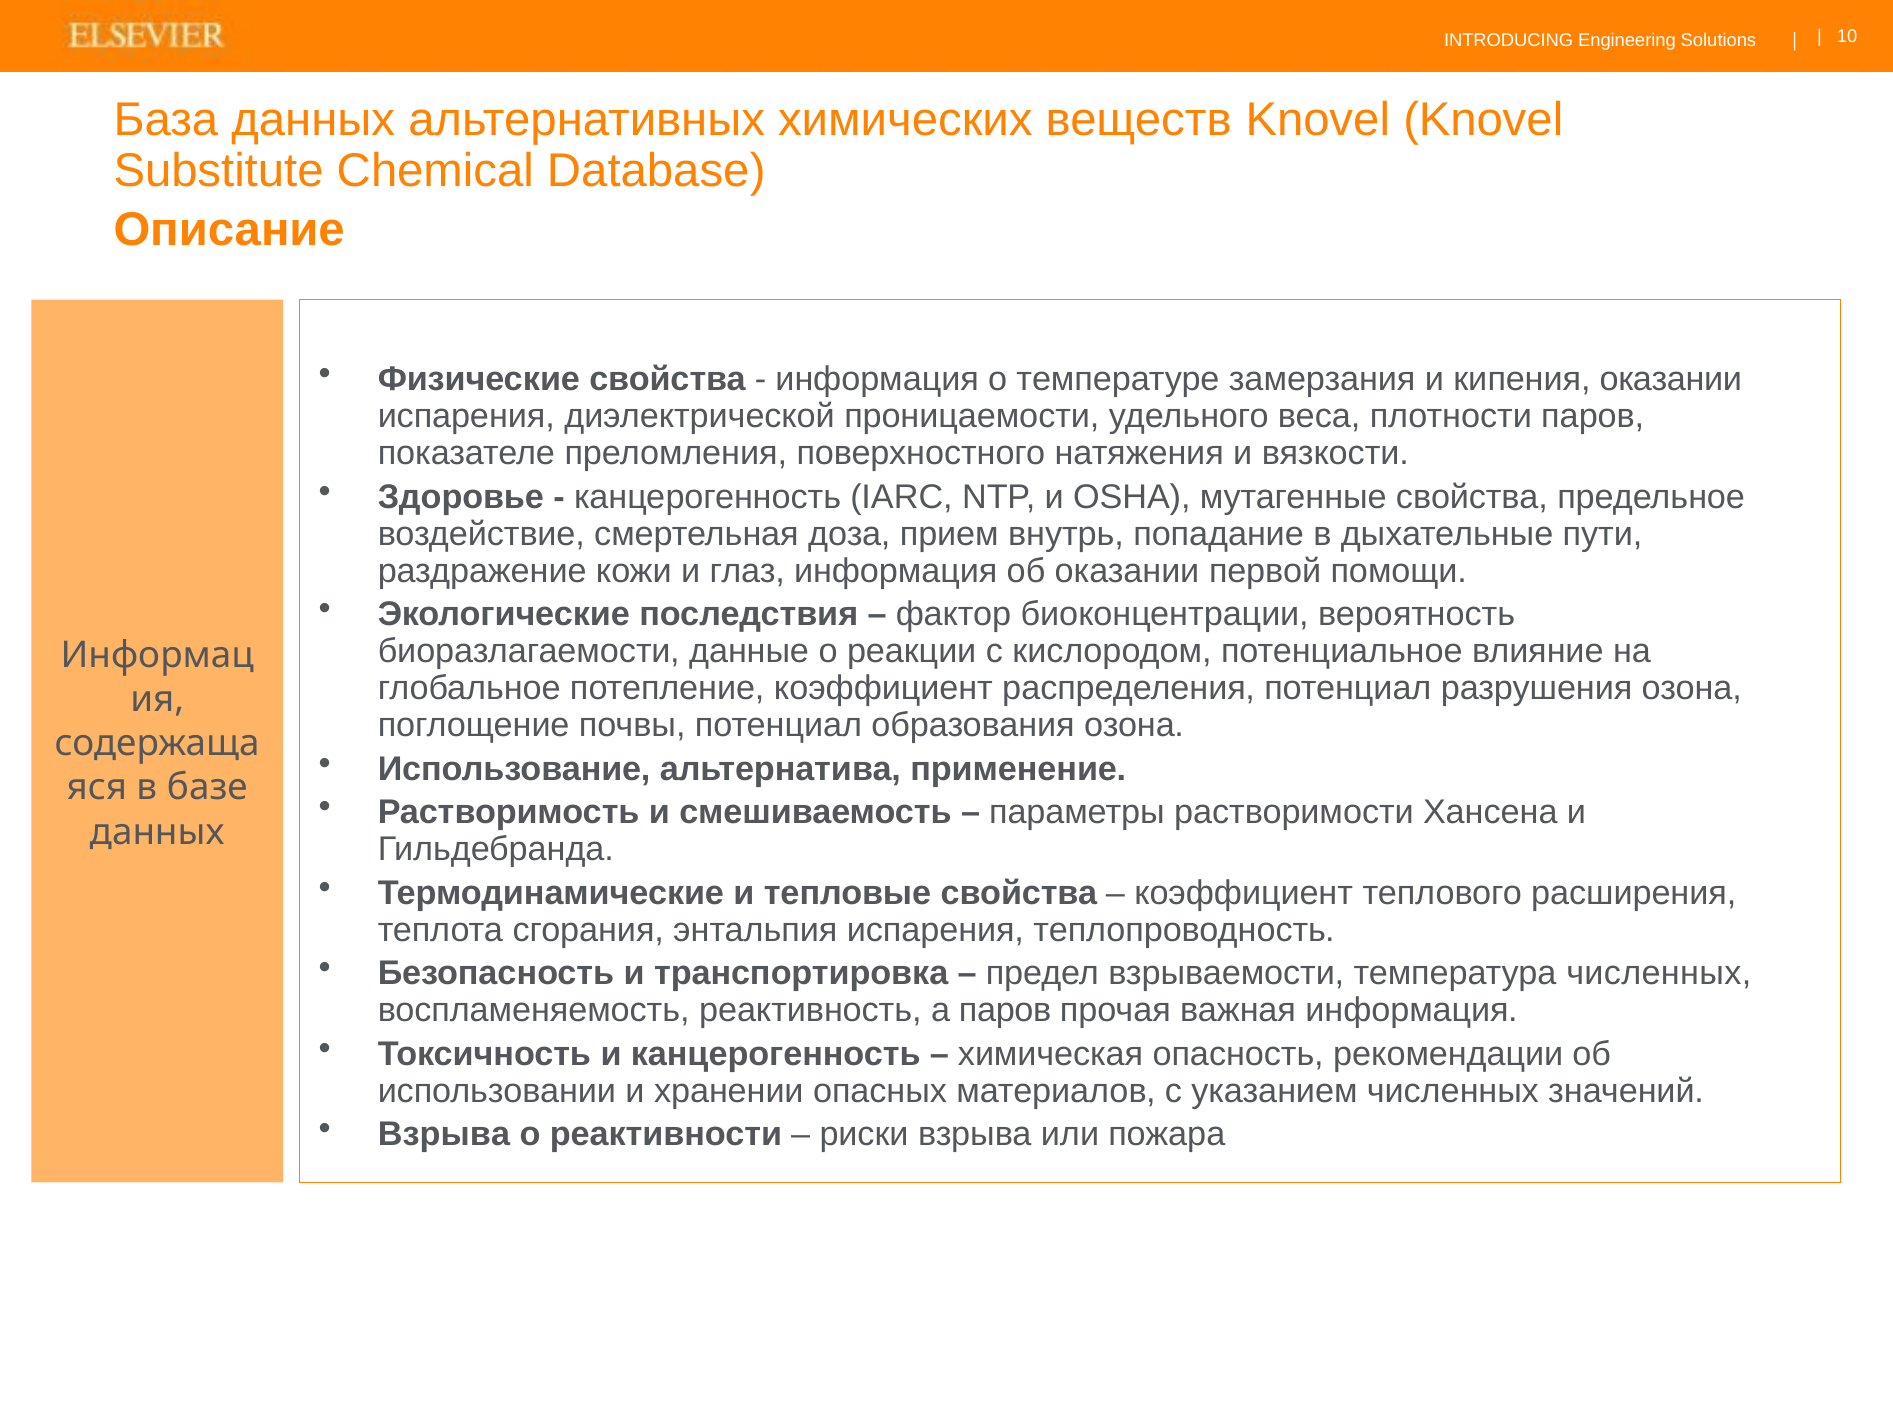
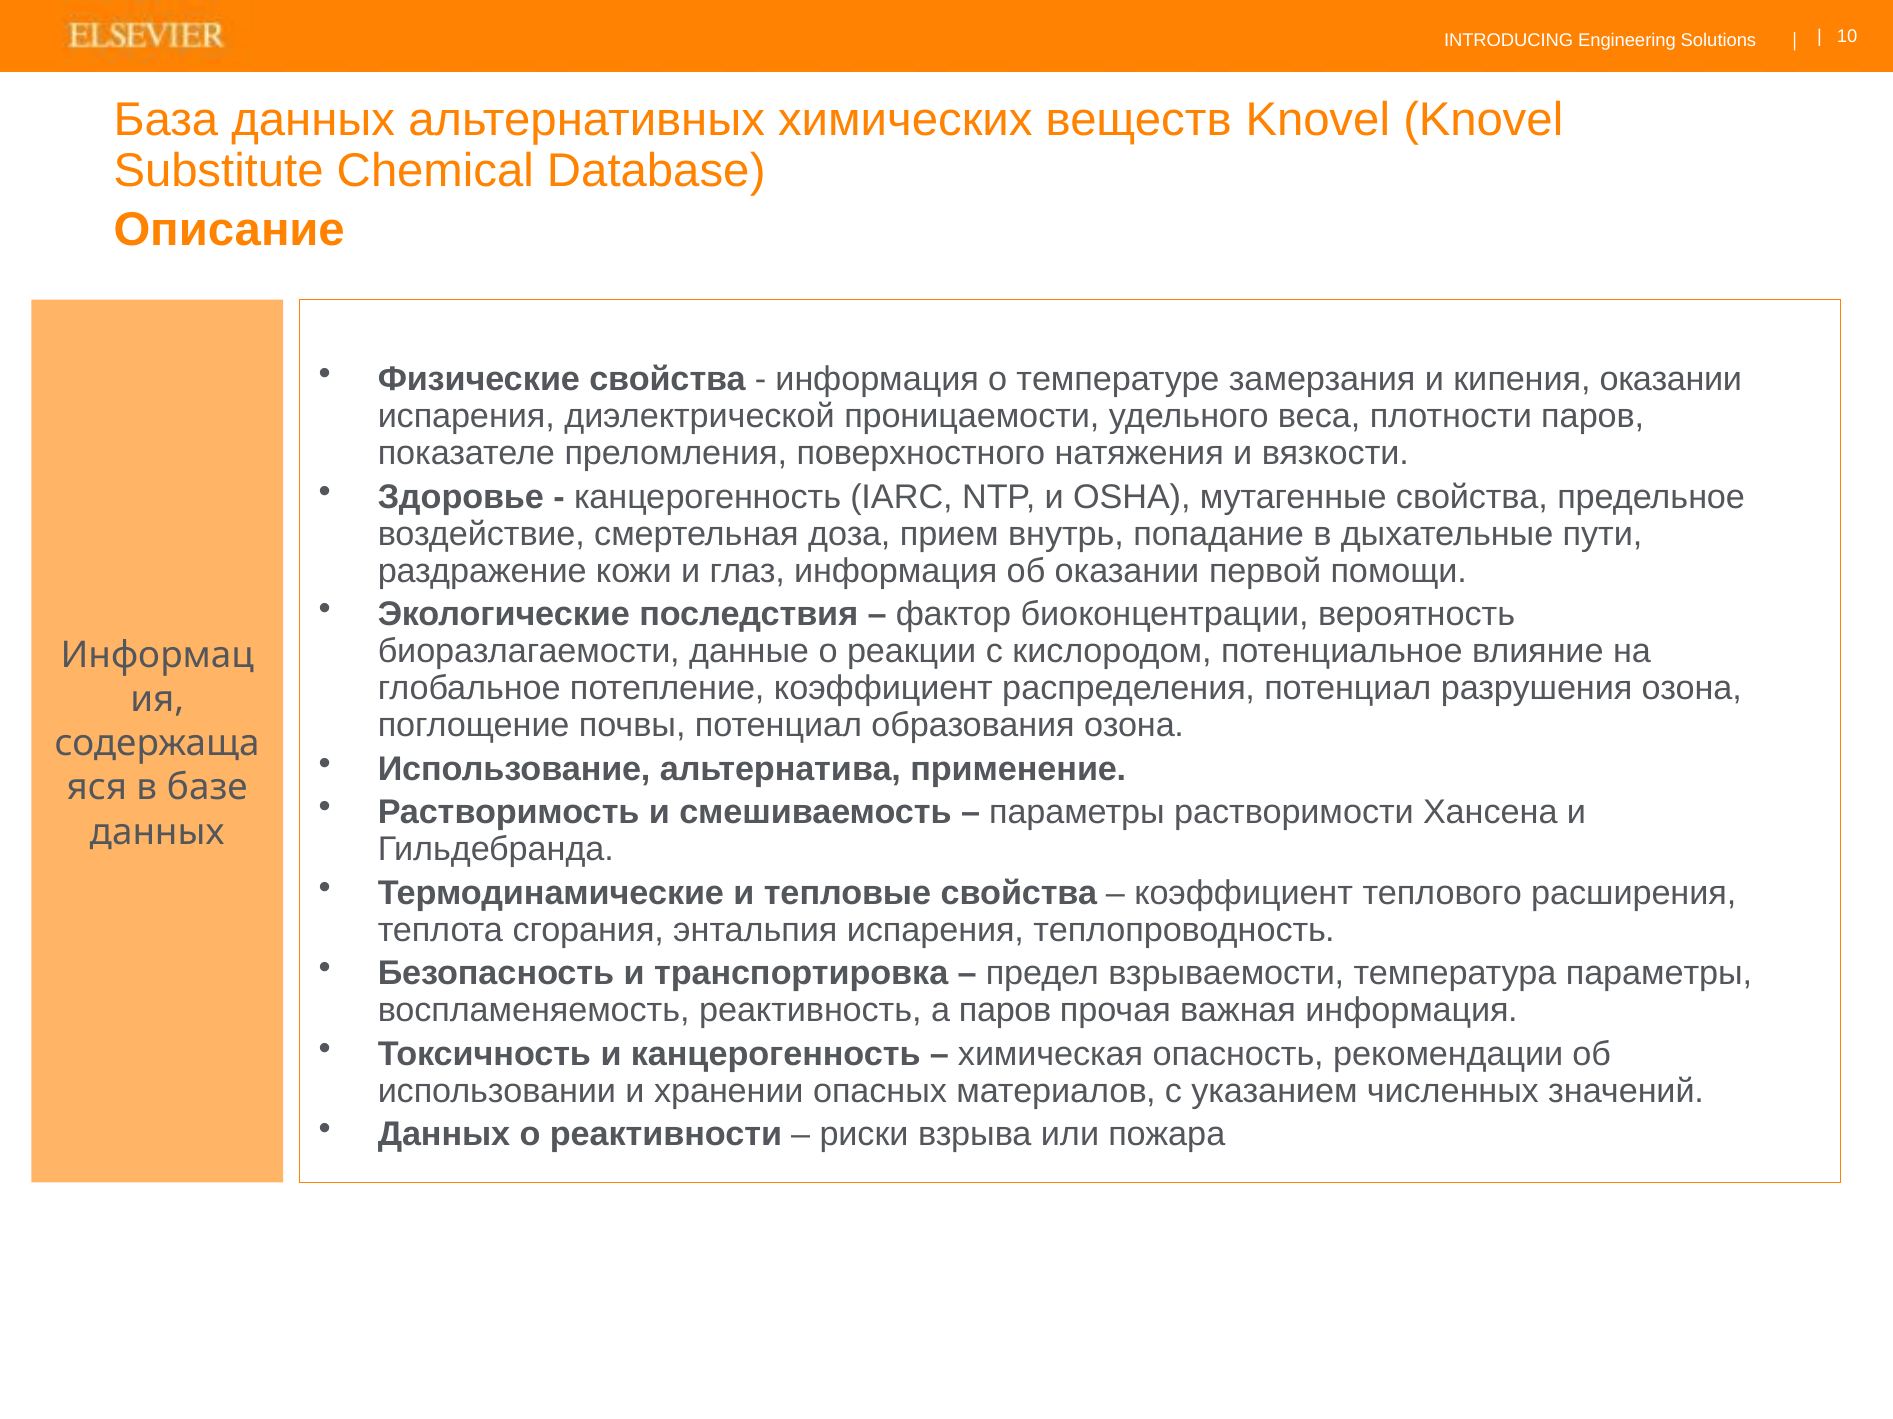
температура численных: численных -> параметры
Взрыва at (444, 1135): Взрыва -> Данных
